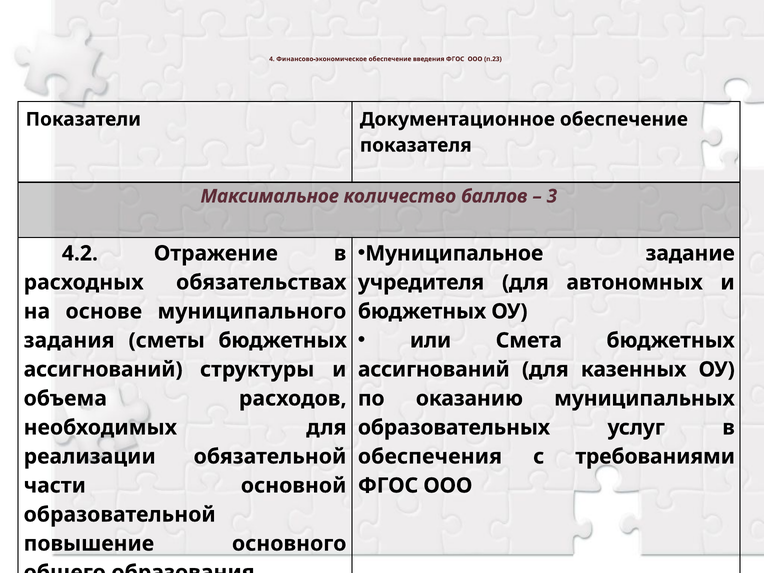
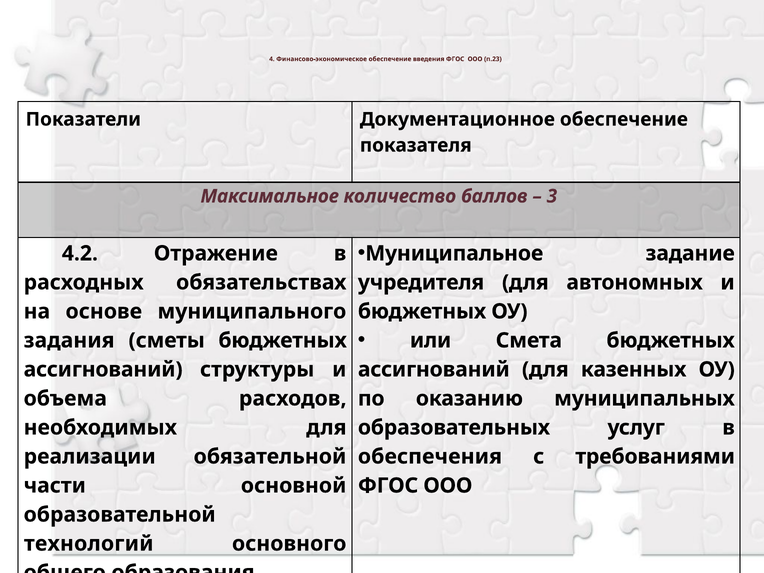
повышение: повышение -> технологий
